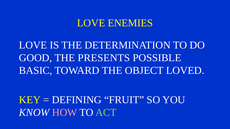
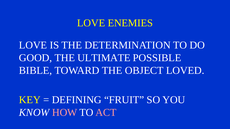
PRESENTS: PRESENTS -> ULTIMATE
BASIC: BASIC -> BIBLE
ACT colour: light green -> pink
